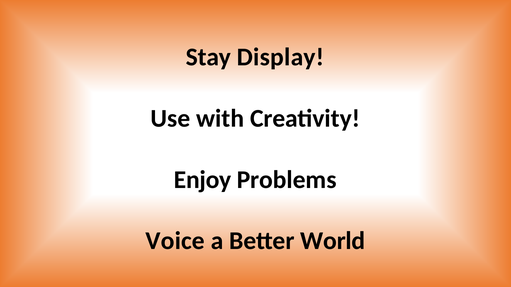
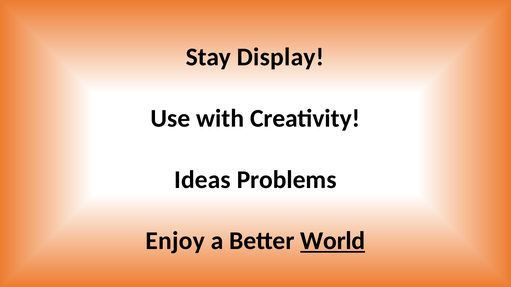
Enjoy: Enjoy -> Ideas
Voice: Voice -> Enjoy
World underline: none -> present
